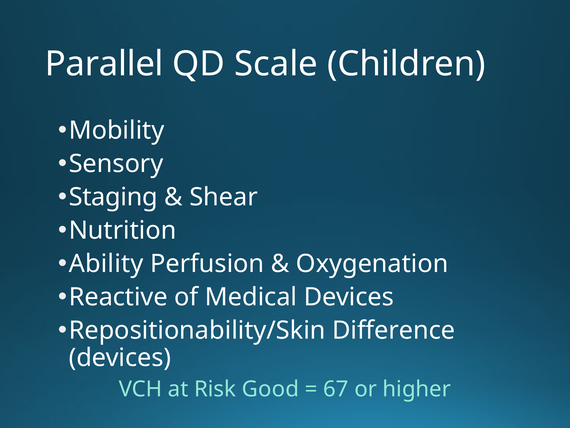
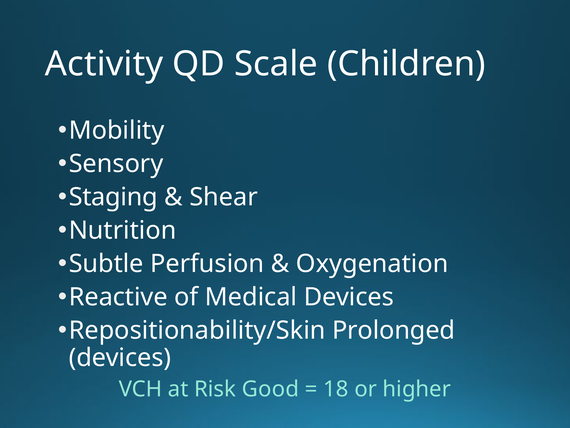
Parallel: Parallel -> Activity
Ability: Ability -> Subtle
Difference: Difference -> Prolonged
67: 67 -> 18
